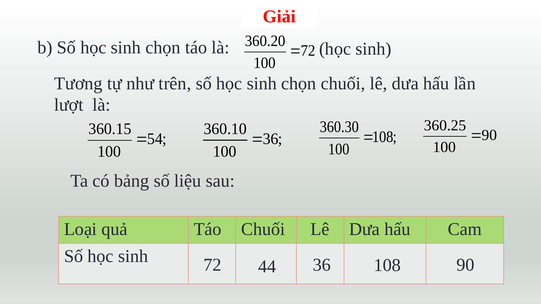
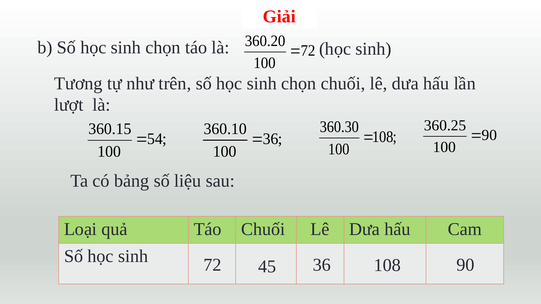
44: 44 -> 45
